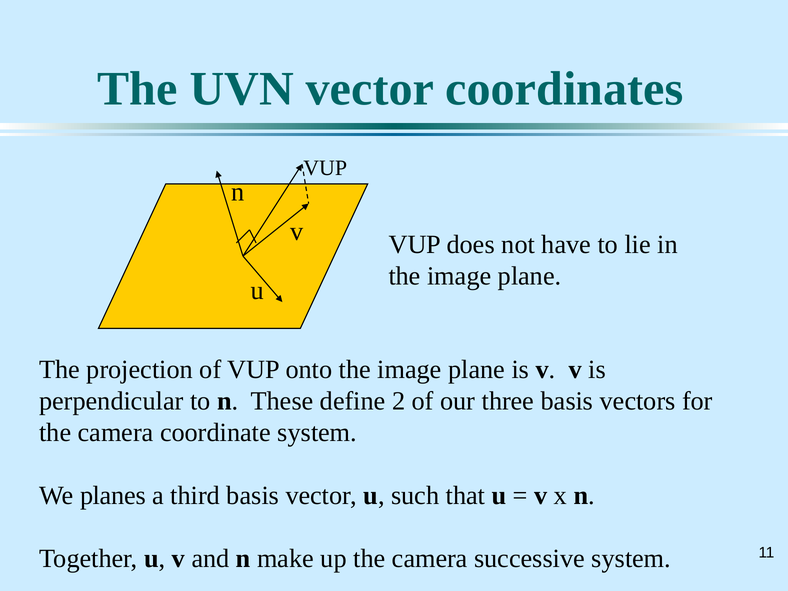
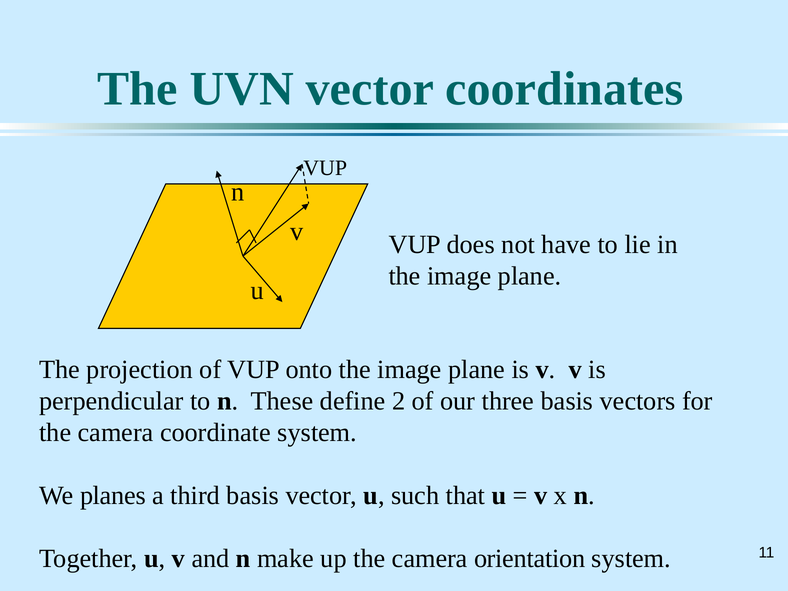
successive: successive -> orientation
